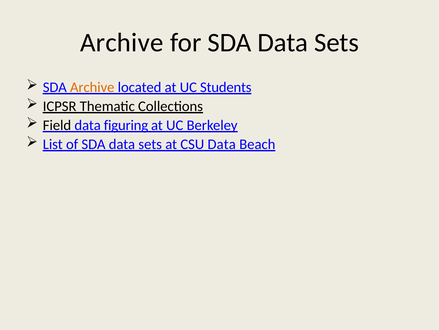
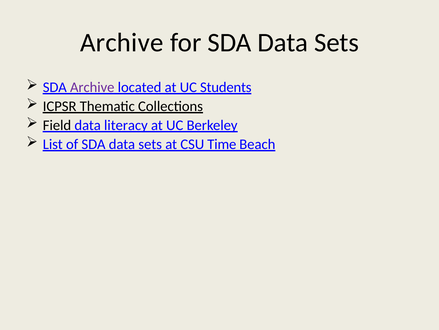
Archive at (92, 87) colour: orange -> purple
figuring: figuring -> literacy
CSU Data: Data -> Time
